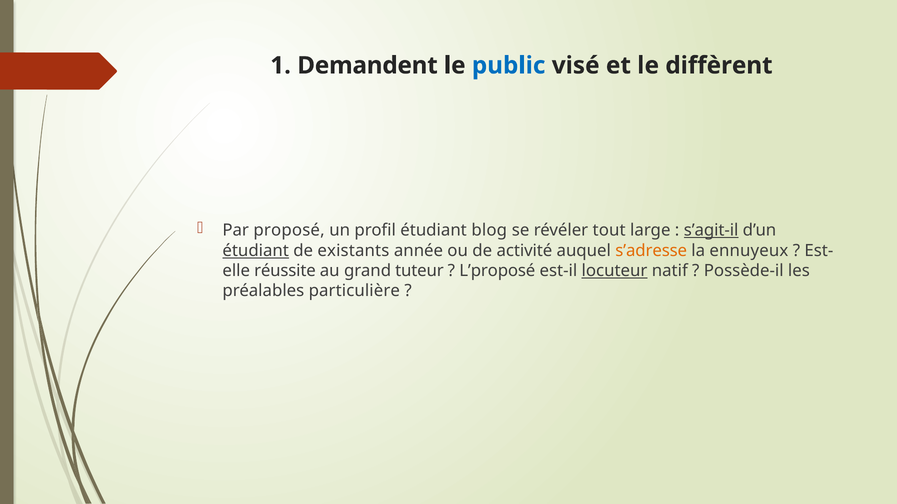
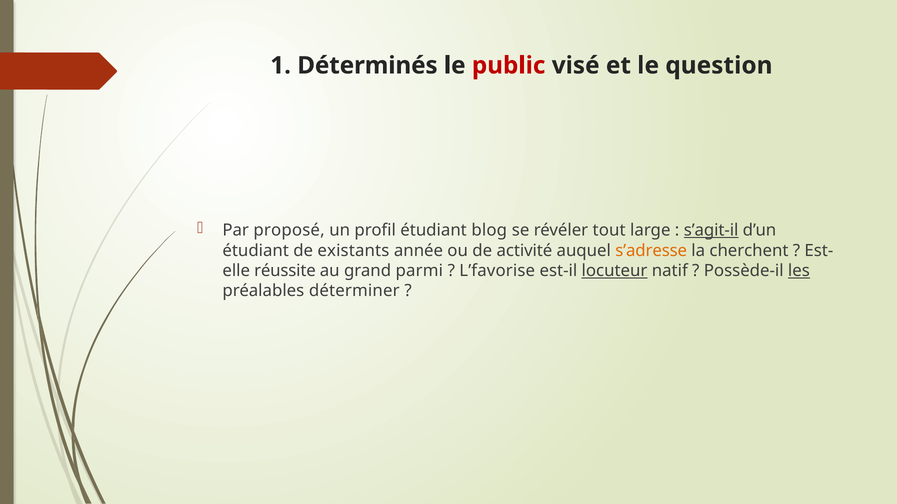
Demandent: Demandent -> Déterminés
public colour: blue -> red
diffèrent: diffèrent -> question
étudiant at (256, 251) underline: present -> none
ennuyeux: ennuyeux -> cherchent
tuteur: tuteur -> parmi
L’proposé: L’proposé -> L’favorise
les underline: none -> present
particulière: particulière -> déterminer
